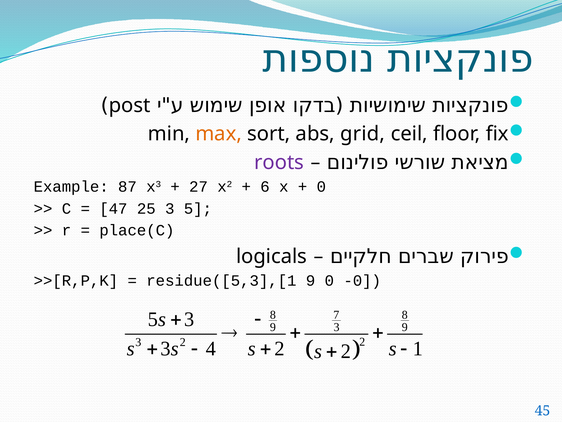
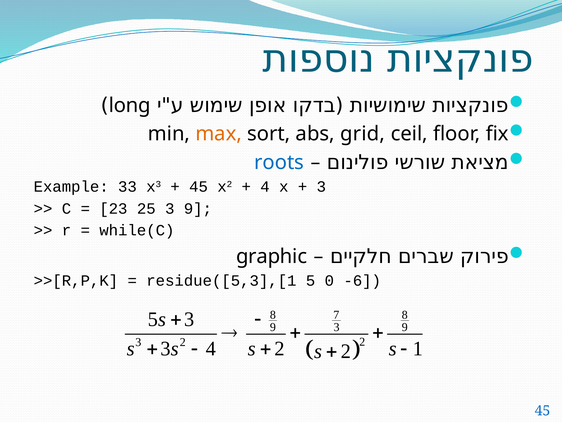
post: post -> long
roots colour: purple -> blue
87: 87 -> 33
27 at (199, 186): 27 -> 45
6 at (265, 186): 6 -> 4
0 at (321, 186): 0 -> 3
47: 47 -> 23
25 3 5: 5 -> 9
place(C: place(C -> while(C
logicals: logicals -> graphic
residue([5,3],[1 9: 9 -> 5
-0: -0 -> -6
